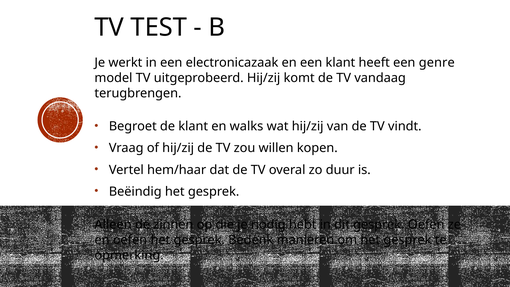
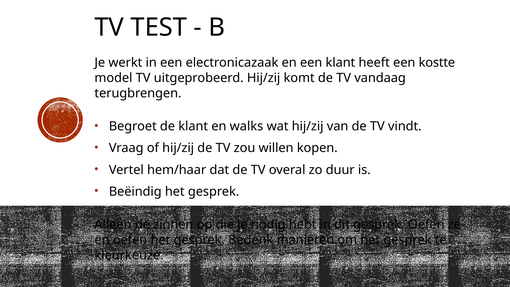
genre: genre -> kostte
opmerking: opmerking -> kleurkeuze
